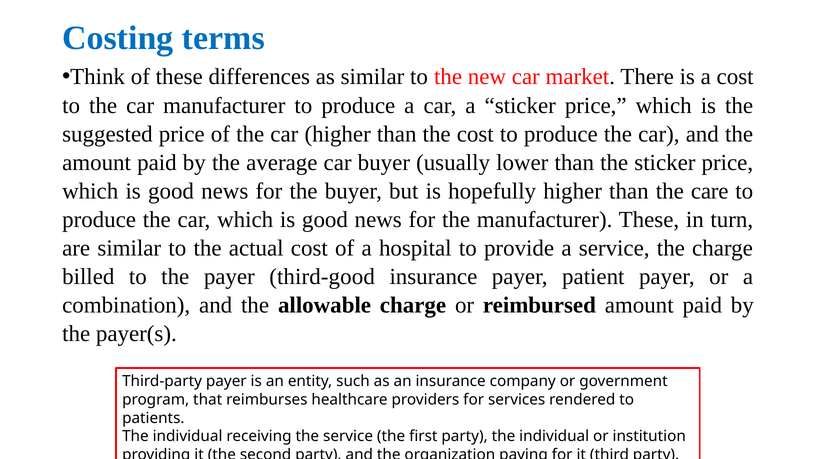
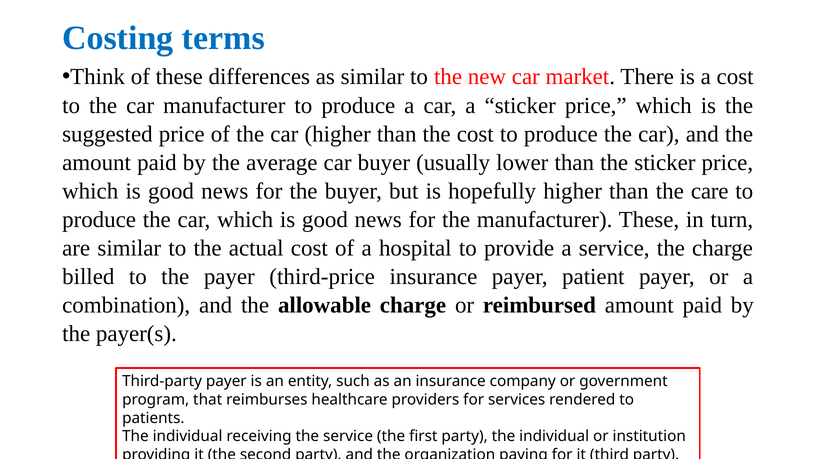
third-good: third-good -> third-price
